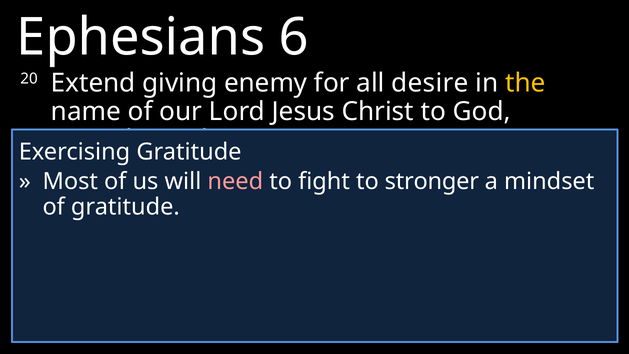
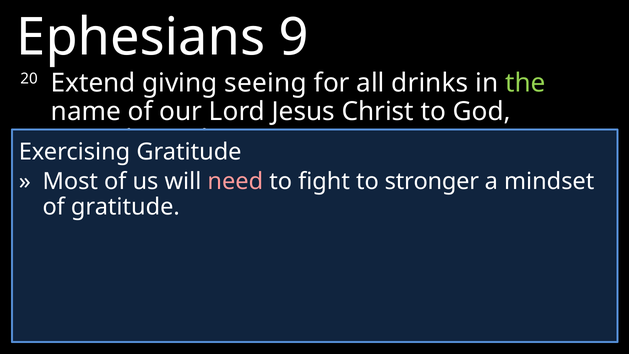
6: 6 -> 9
enemy: enemy -> seeing
desire: desire -> drinks
the at (525, 83) colour: yellow -> light green
